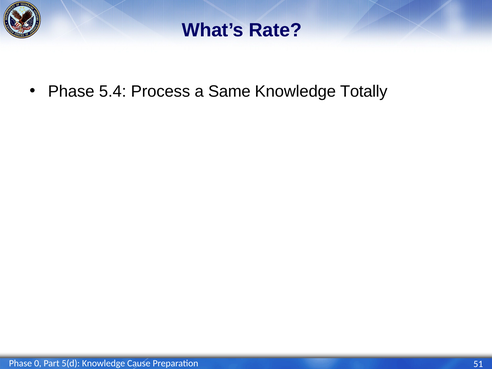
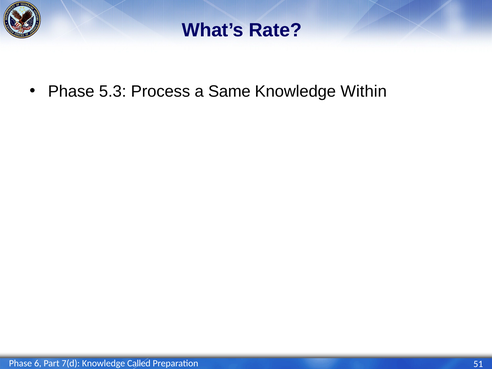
5.4: 5.4 -> 5.3
Totally: Totally -> Within
0: 0 -> 6
5(d: 5(d -> 7(d
Cause: Cause -> Called
